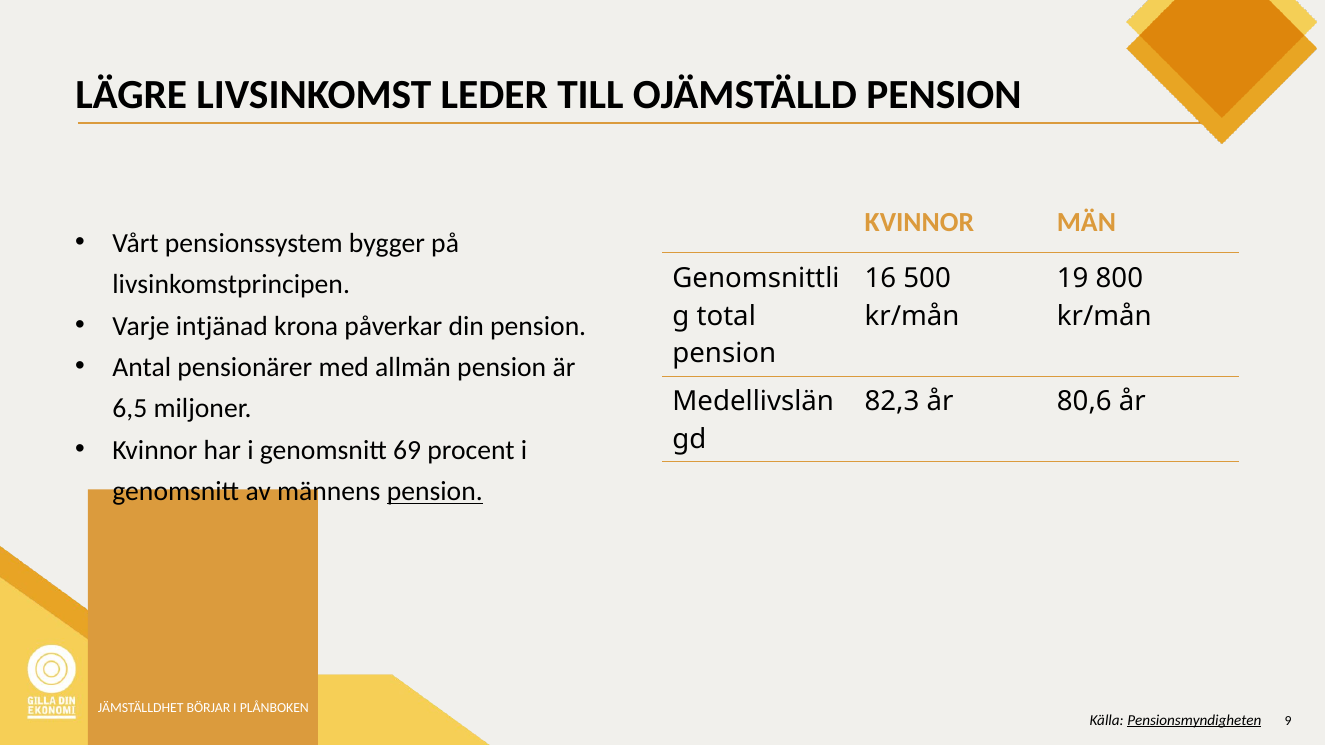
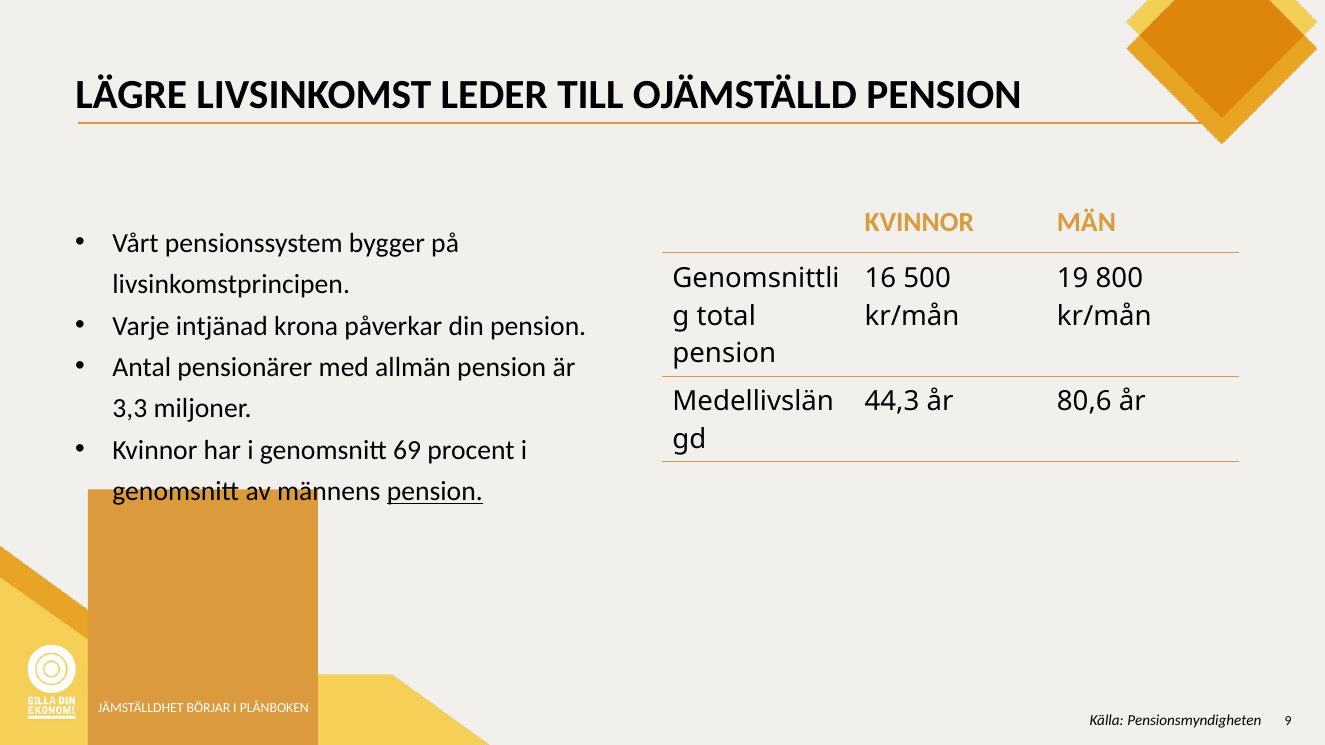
82,3: 82,3 -> 44,3
6,5: 6,5 -> 3,3
Pensionsmyndigheten underline: present -> none
